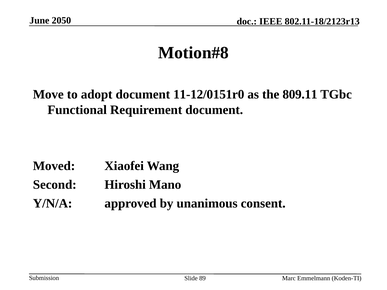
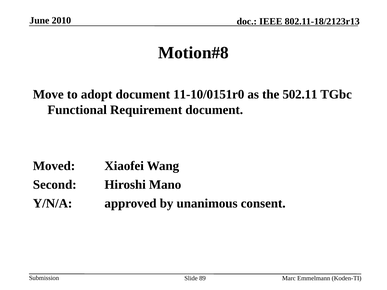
2050: 2050 -> 2010
11-12/0151r0: 11-12/0151r0 -> 11-10/0151r0
809.11: 809.11 -> 502.11
